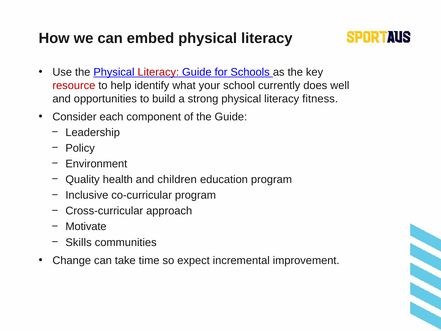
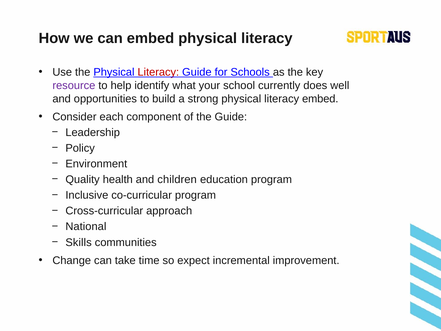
resource colour: red -> purple
literacy fitness: fitness -> embed
Motivate: Motivate -> National
